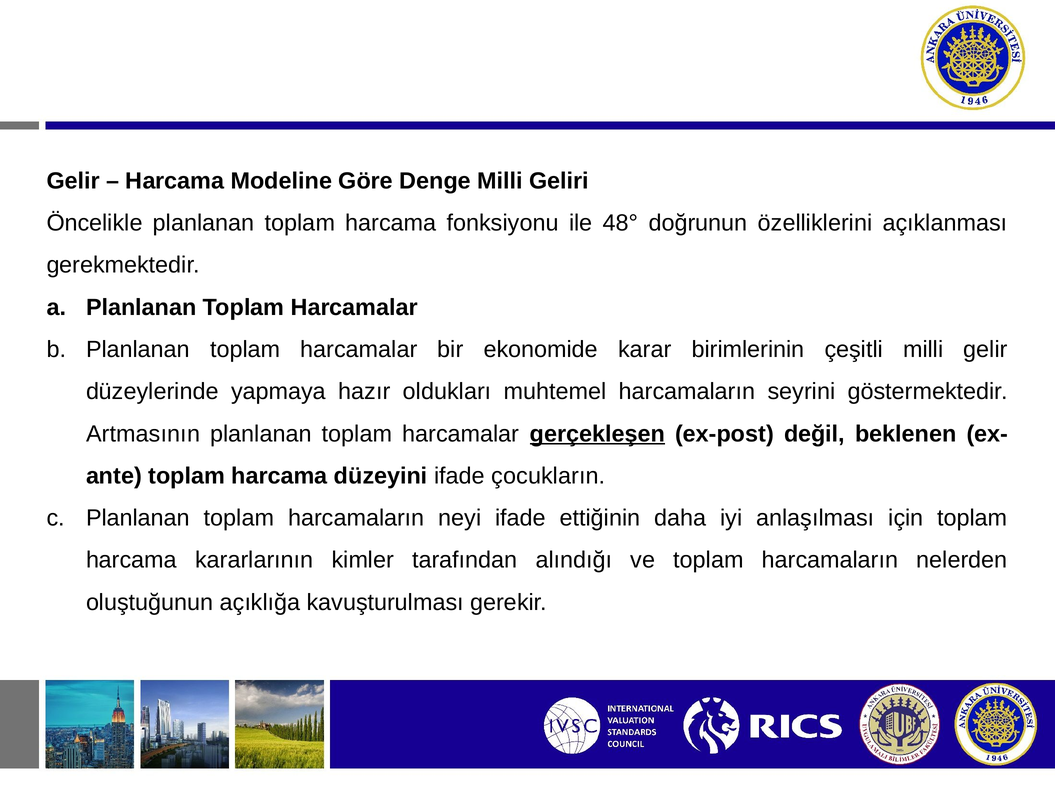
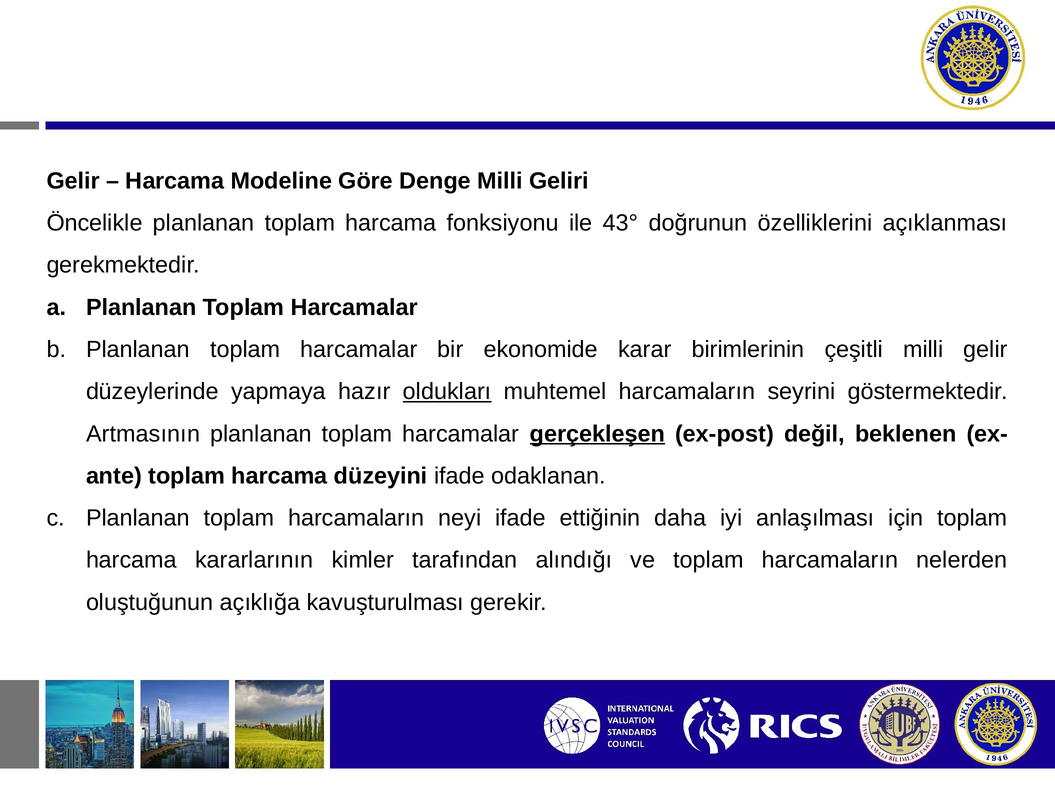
48°: 48° -> 43°
oldukları underline: none -> present
çocukların: çocukların -> odaklanan
